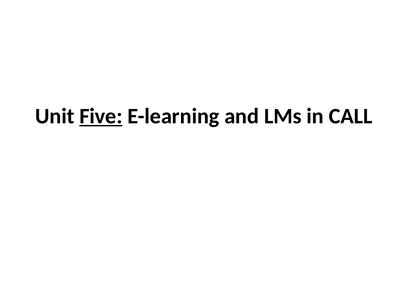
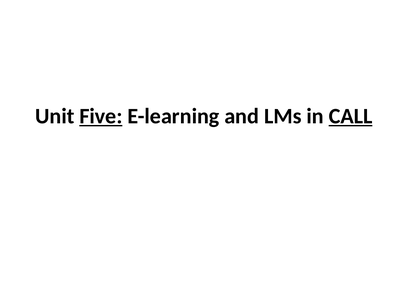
CALL underline: none -> present
